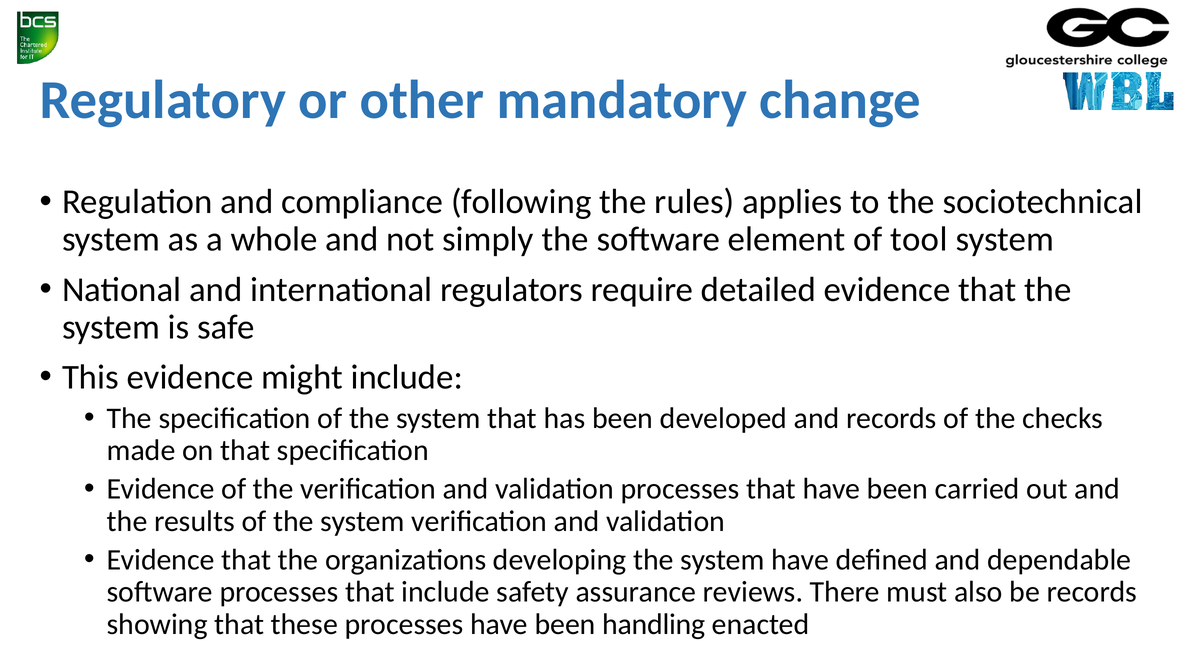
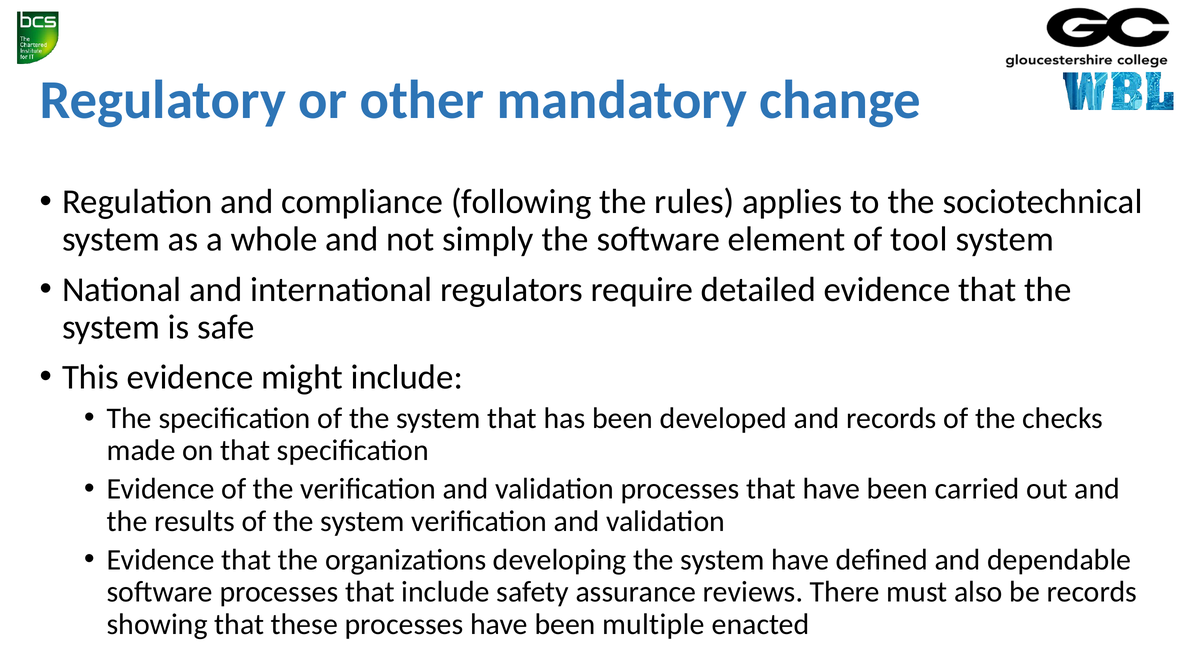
handling: handling -> multiple
